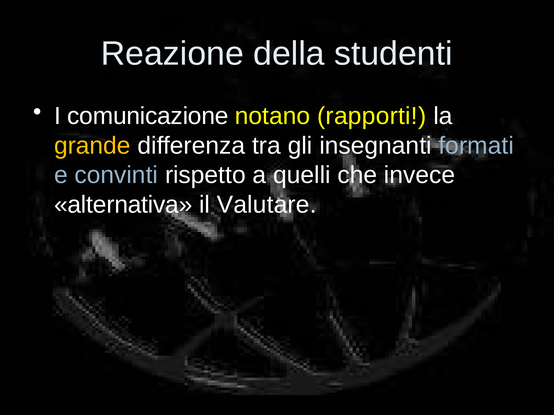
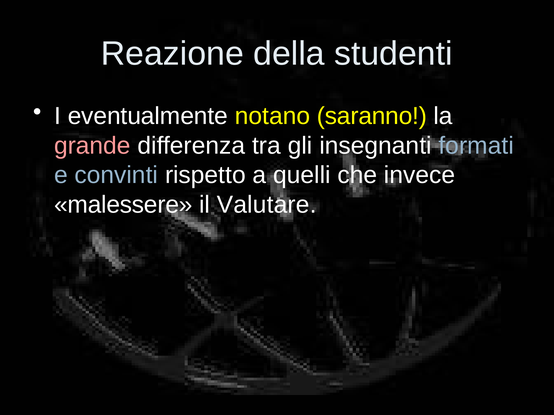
comunicazione: comunicazione -> eventualmente
rapporti: rapporti -> saranno
grande colour: yellow -> pink
alternativa: alternativa -> malessere
